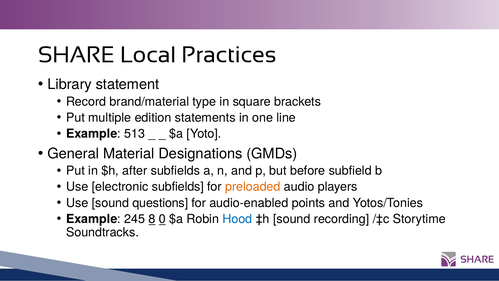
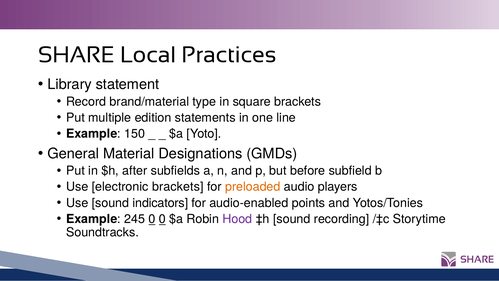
513: 513 -> 150
electronic subfields: subfields -> brackets
questions: questions -> indicators
245 8: 8 -> 0
Hood colour: blue -> purple
